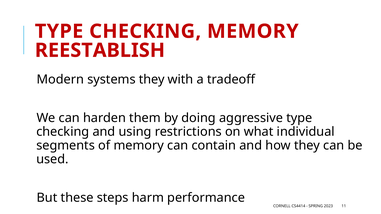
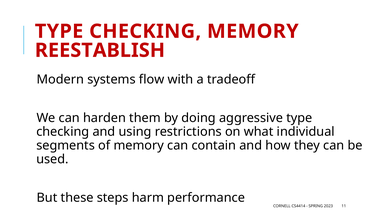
systems they: they -> flow
